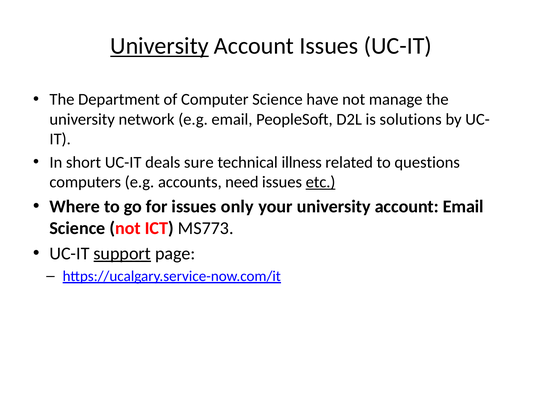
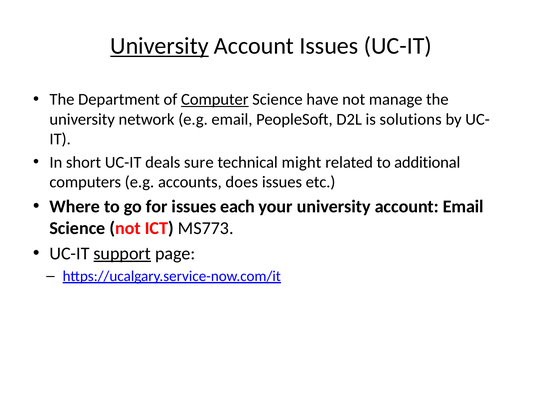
Computer underline: none -> present
illness: illness -> might
questions: questions -> additional
need: need -> does
etc underline: present -> none
only: only -> each
